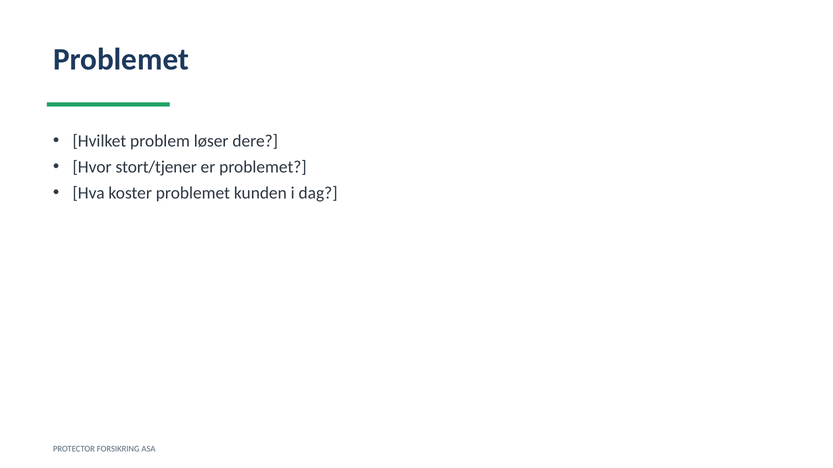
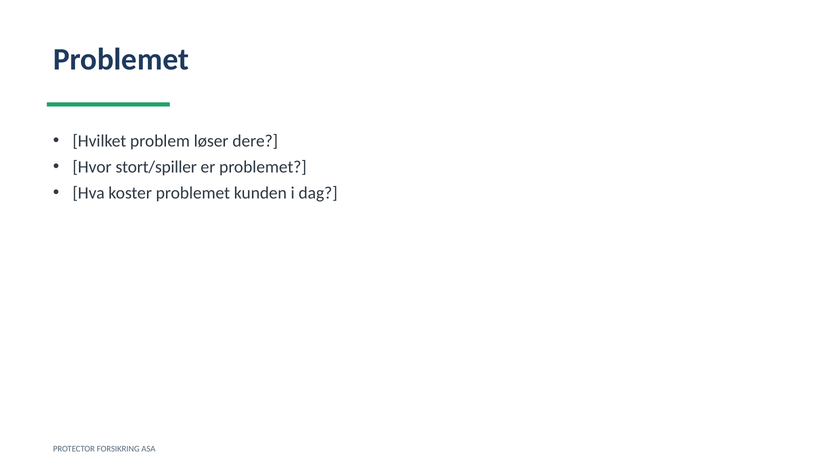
stort/tjener: stort/tjener -> stort/spiller
